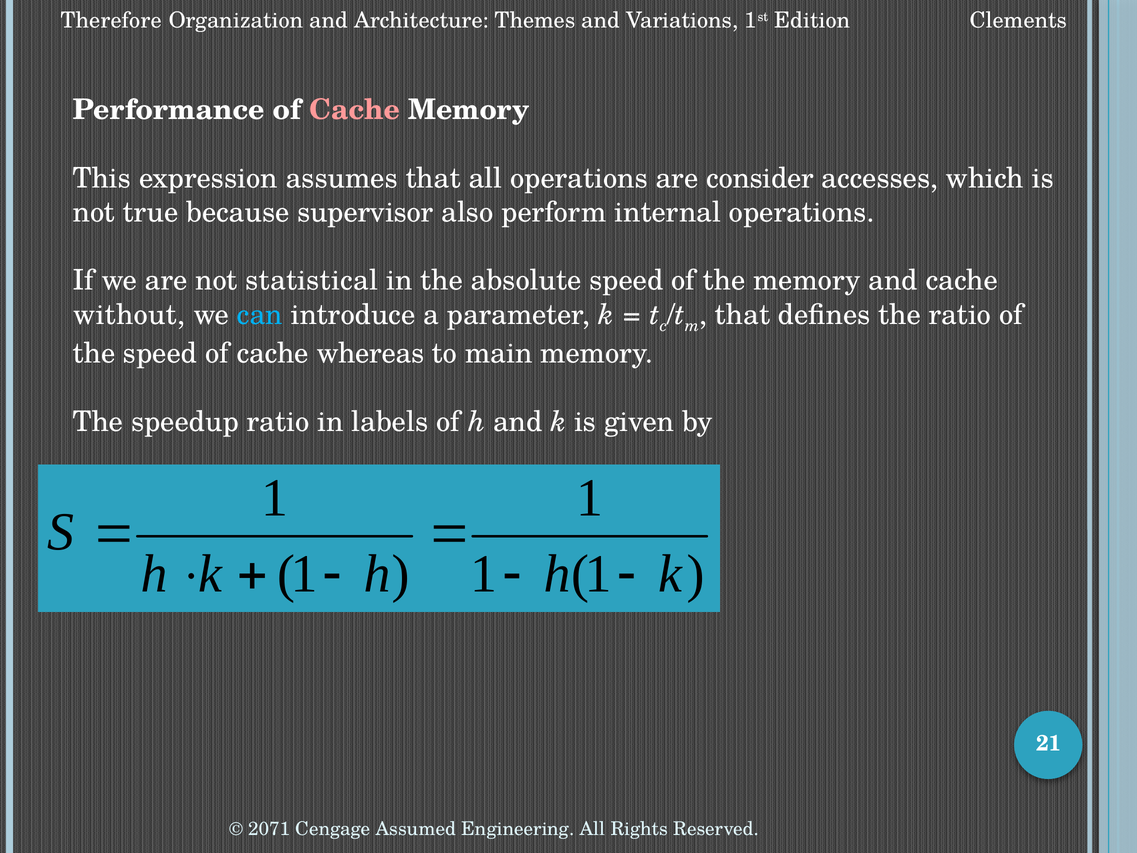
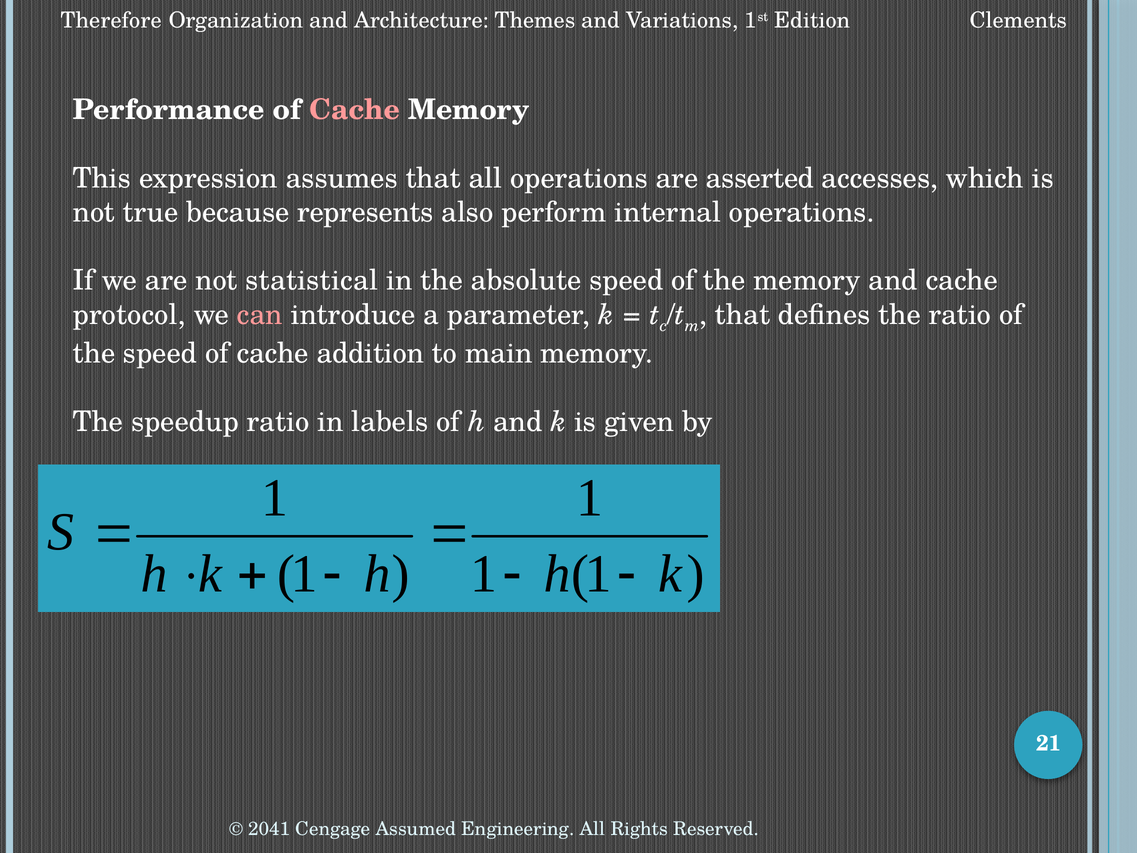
consider: consider -> asserted
supervisor: supervisor -> represents
without: without -> protocol
can colour: light blue -> pink
whereas: whereas -> addition
2071: 2071 -> 2041
